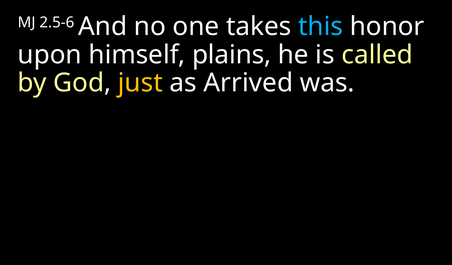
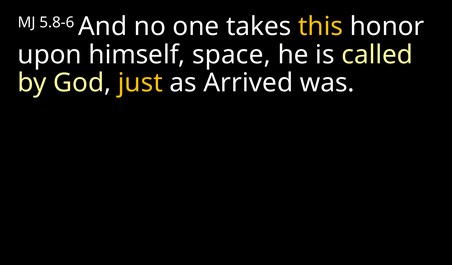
2.5-6: 2.5-6 -> 5.8-6
this colour: light blue -> yellow
plains: plains -> space
